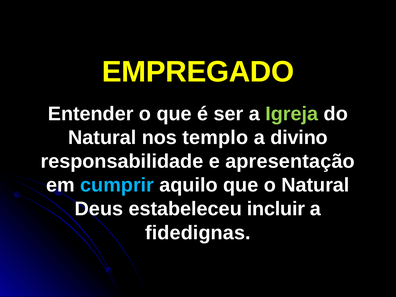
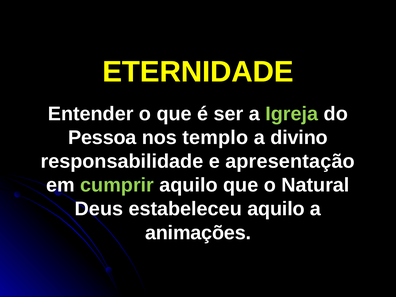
EMPREGADO: EMPREGADO -> ETERNIDADE
Natural at (102, 138): Natural -> Pessoa
cumprir colour: light blue -> light green
estabeleceu incluir: incluir -> aquilo
fidedignas: fidedignas -> animações
